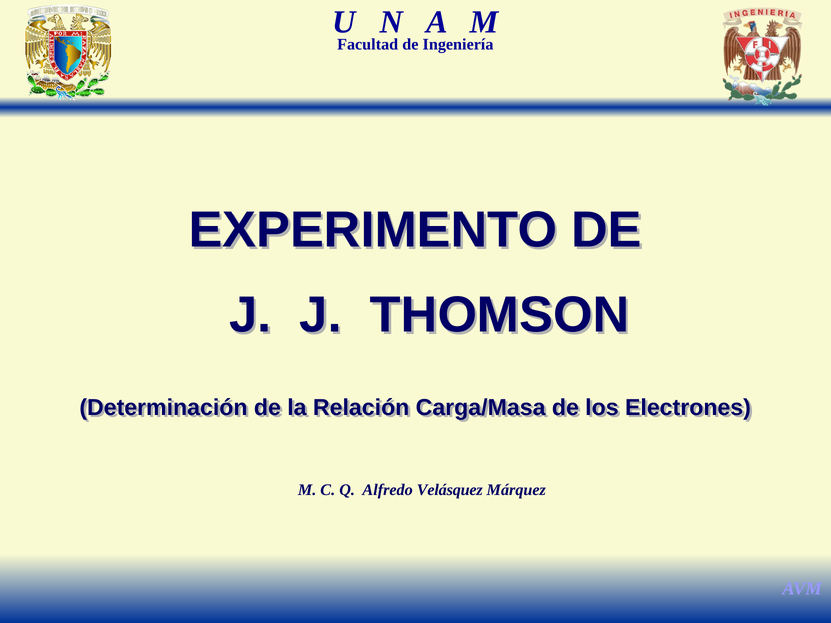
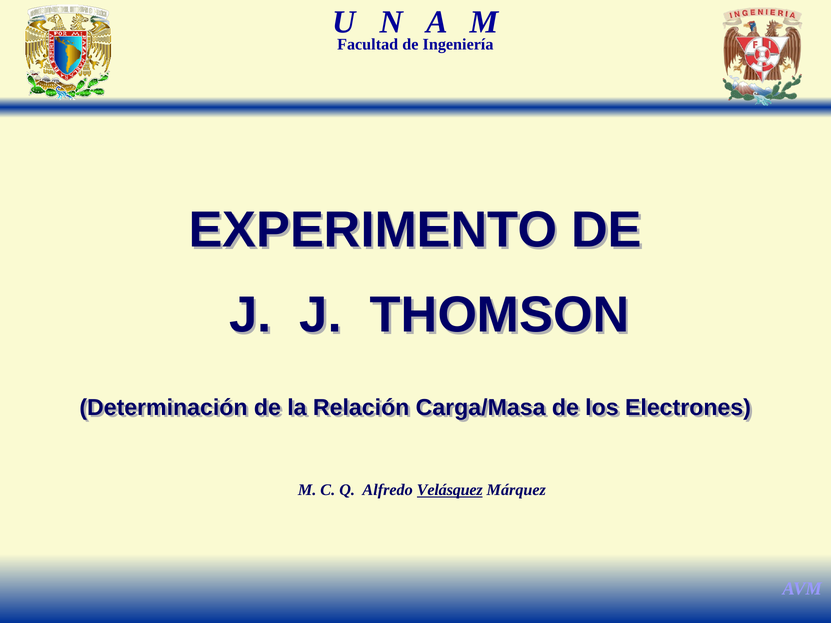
Velásquez underline: none -> present
